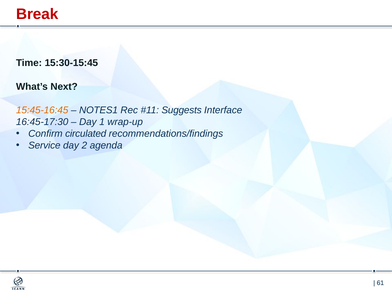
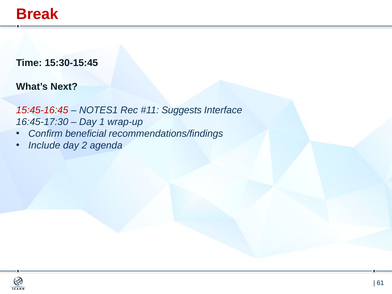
15:45-16:45 colour: orange -> red
circulated: circulated -> beneficial
Service: Service -> Include
